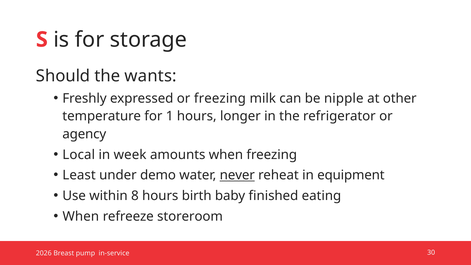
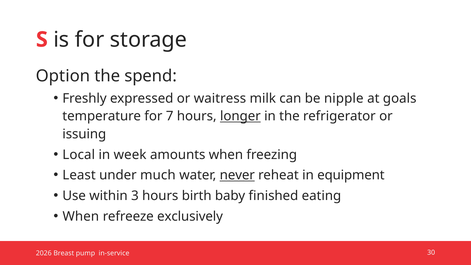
Should: Should -> Option
wants: wants -> spend
or freezing: freezing -> waitress
other: other -> goals
1: 1 -> 7
longer underline: none -> present
agency: agency -> issuing
demo: demo -> much
8: 8 -> 3
storeroom: storeroom -> exclusively
